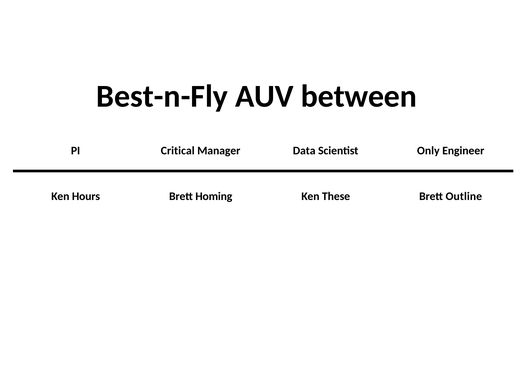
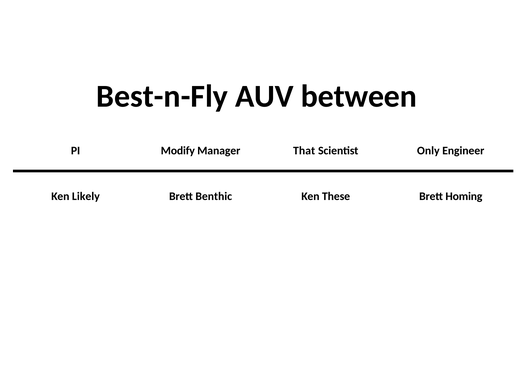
Critical: Critical -> Modify
Data: Data -> That
Hours: Hours -> Likely
Homing: Homing -> Benthic
Outline: Outline -> Homing
